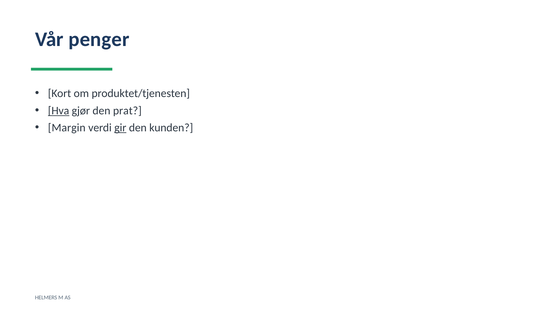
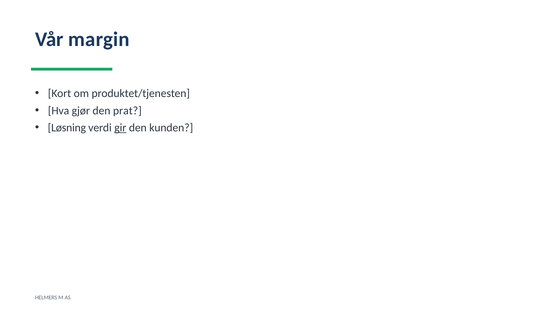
penger: penger -> margin
Hva underline: present -> none
Margin: Margin -> Løsning
